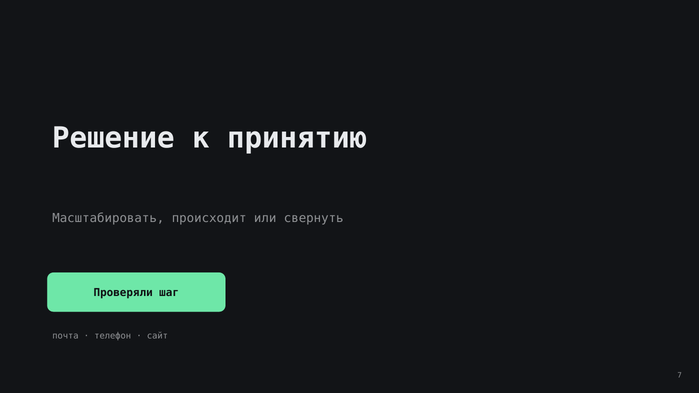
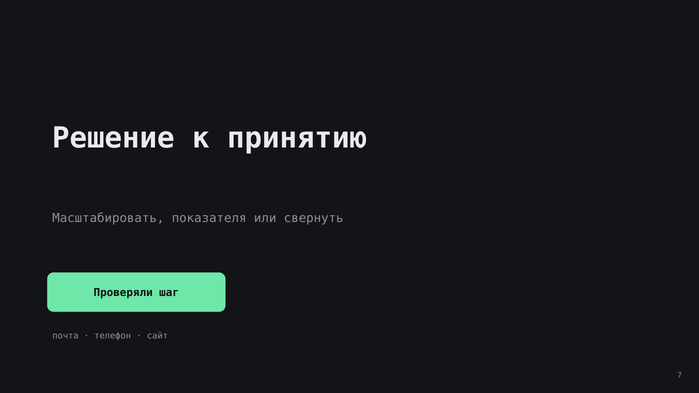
происходит: происходит -> показателя
